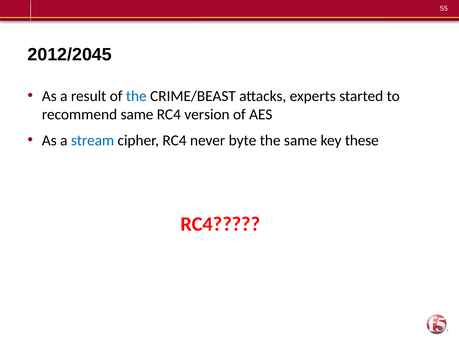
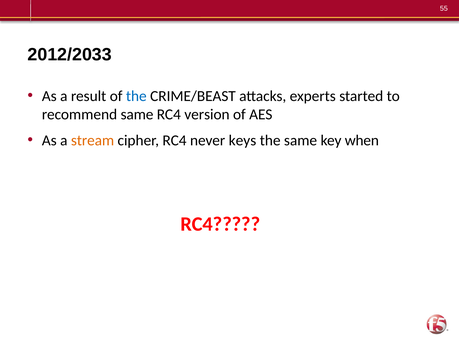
2012/2045: 2012/2045 -> 2012/2033
stream colour: blue -> orange
byte: byte -> keys
these: these -> when
